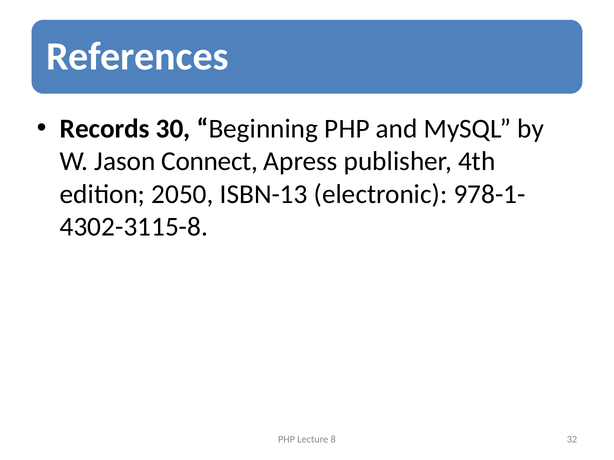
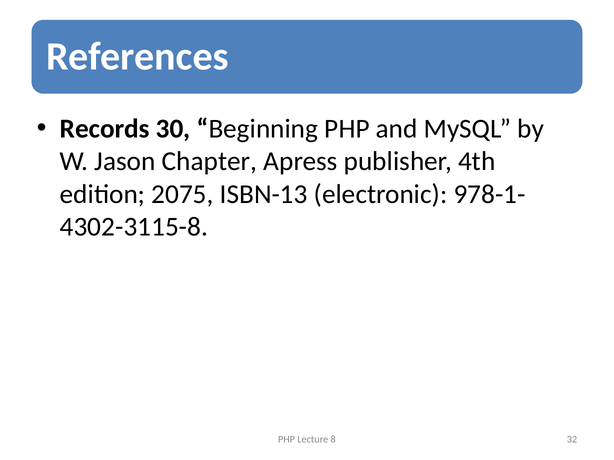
Connect: Connect -> Chapter
2050: 2050 -> 2075
